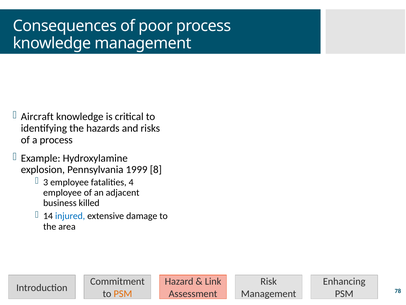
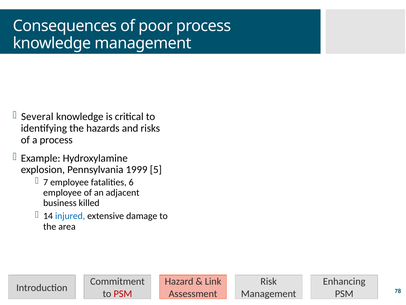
Aircraft: Aircraft -> Several
8: 8 -> 5
3: 3 -> 7
4: 4 -> 6
PSM at (123, 293) colour: orange -> red
